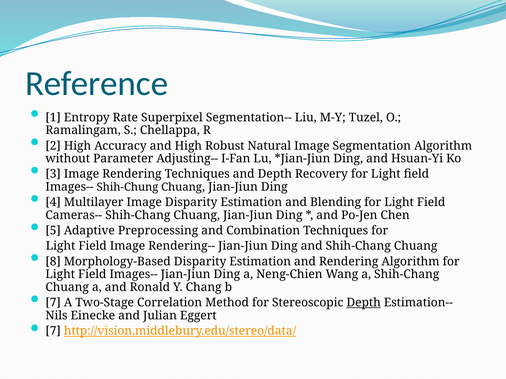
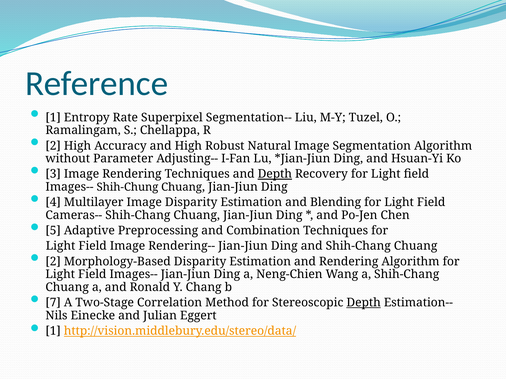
Depth at (275, 174) underline: none -> present
8 at (53, 262): 8 -> 2
7 at (53, 331): 7 -> 1
